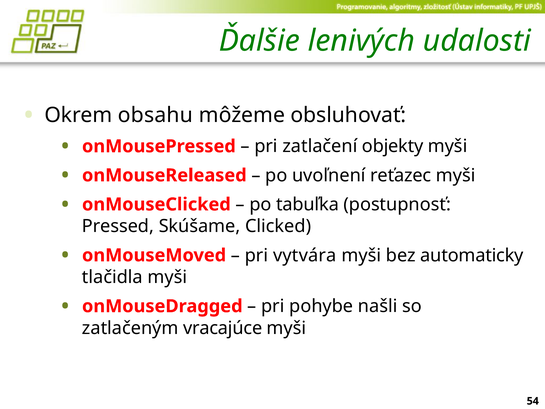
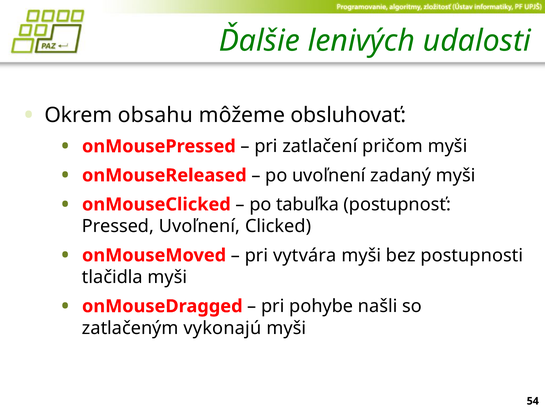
objekty: objekty -> pričom
reťazec: reťazec -> zadaný
Pressed Skúšame: Skúšame -> Uvoľnení
automaticky: automaticky -> postupnosti
vracajúce: vracajúce -> vykonajú
